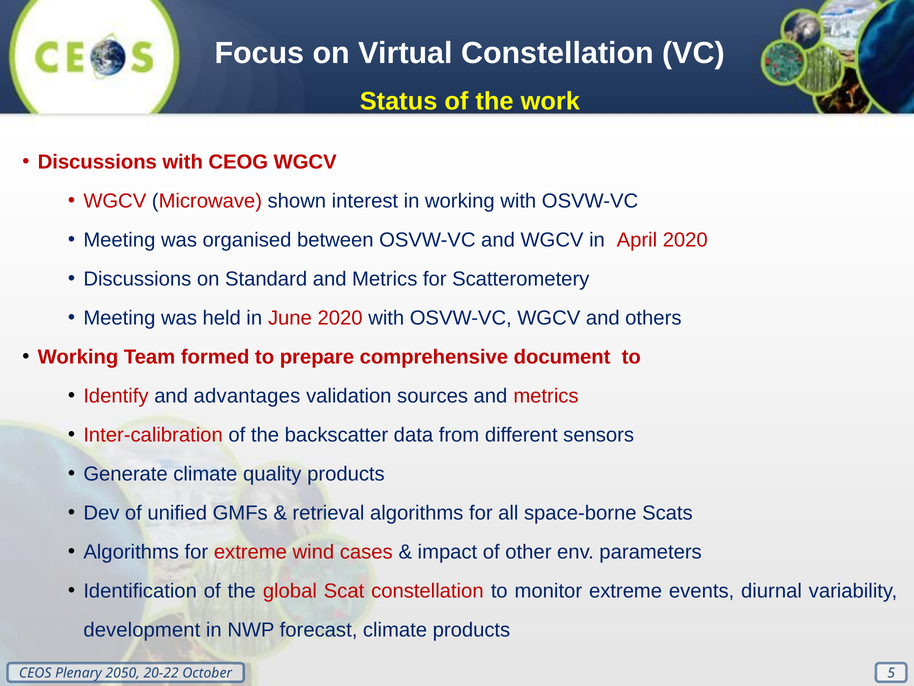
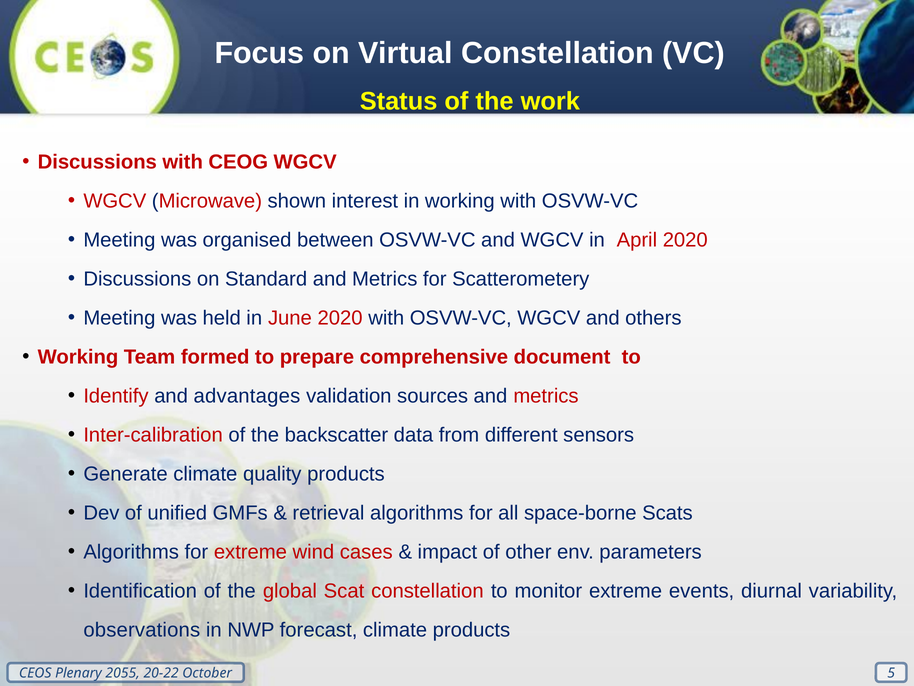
development: development -> observations
2050: 2050 -> 2055
